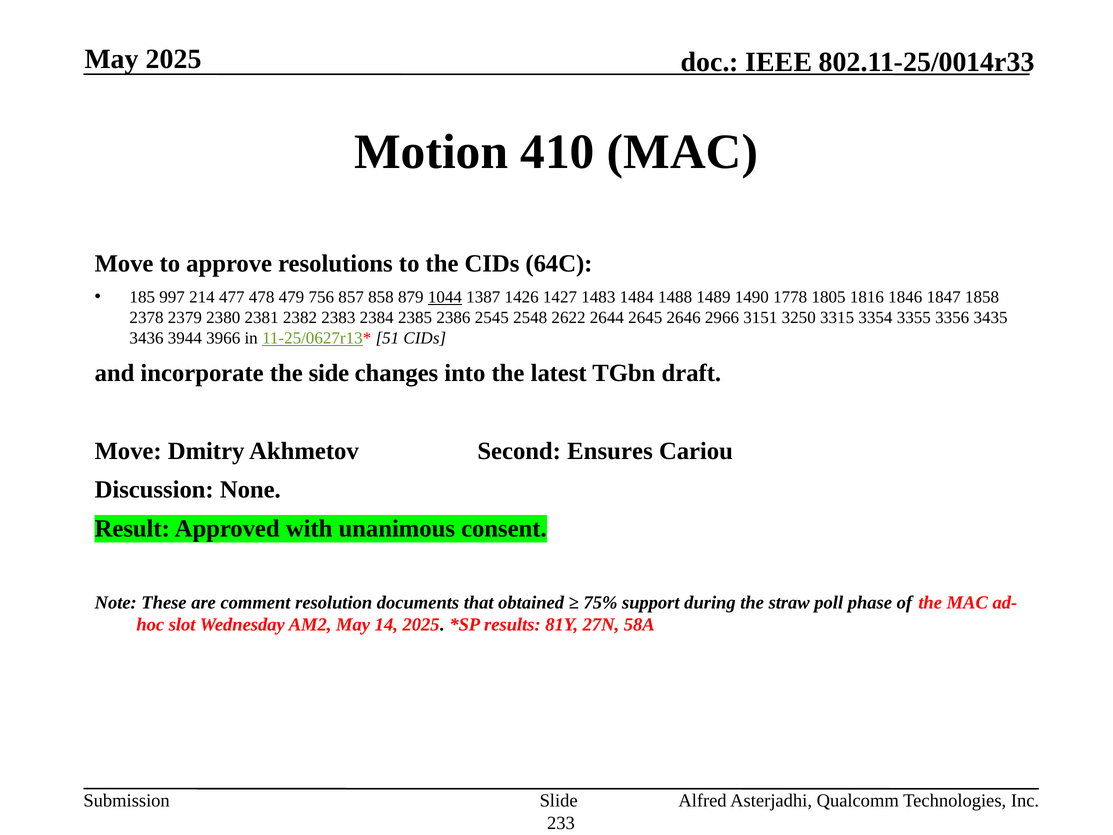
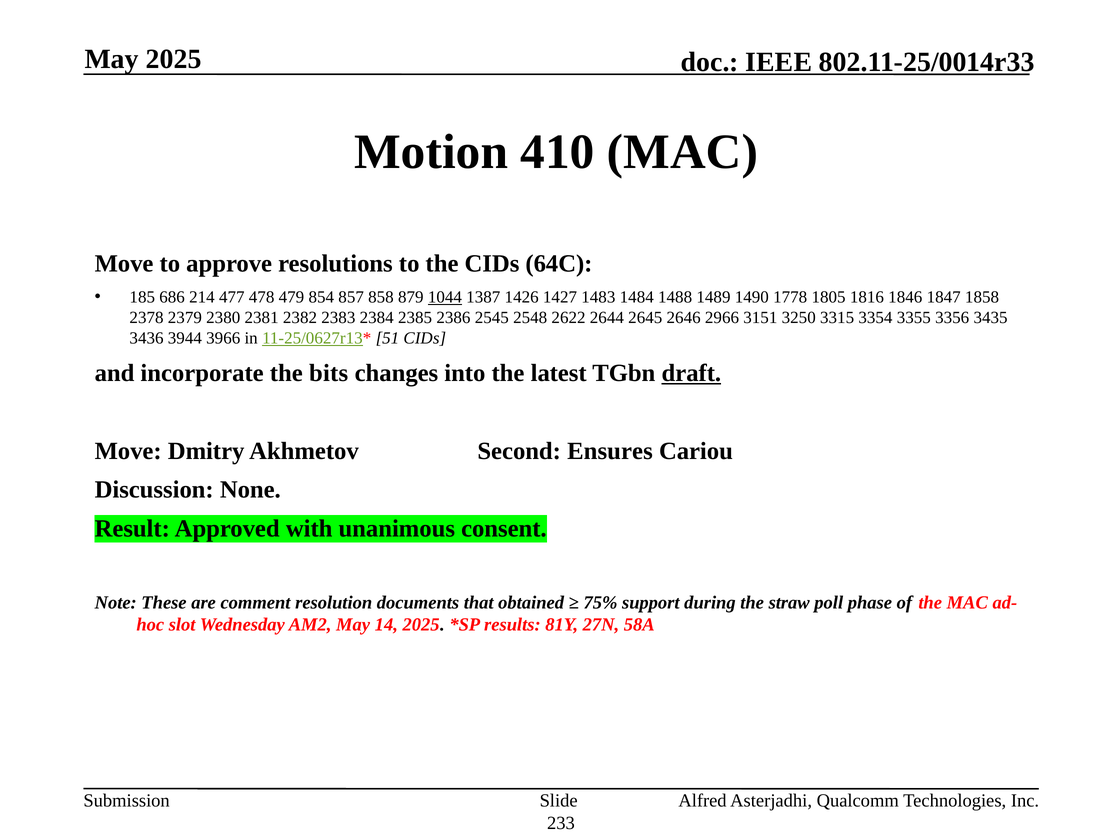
997: 997 -> 686
756: 756 -> 854
side: side -> bits
draft underline: none -> present
